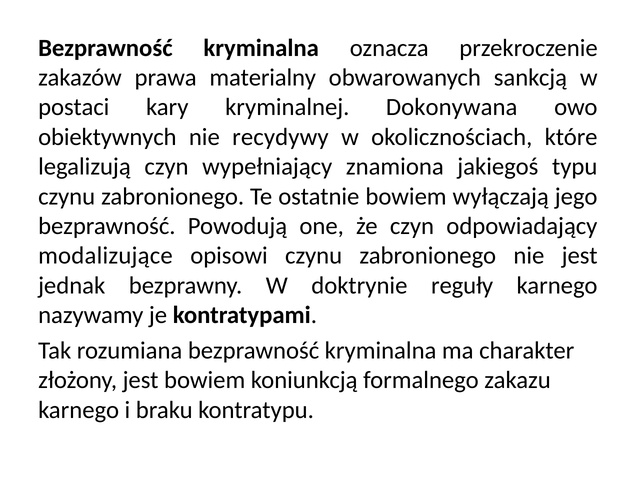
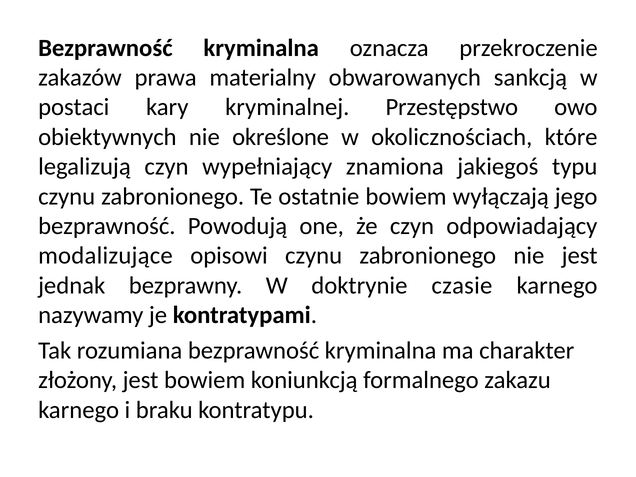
Dokonywana: Dokonywana -> Przestępstwo
recydywy: recydywy -> określone
reguły: reguły -> czasie
